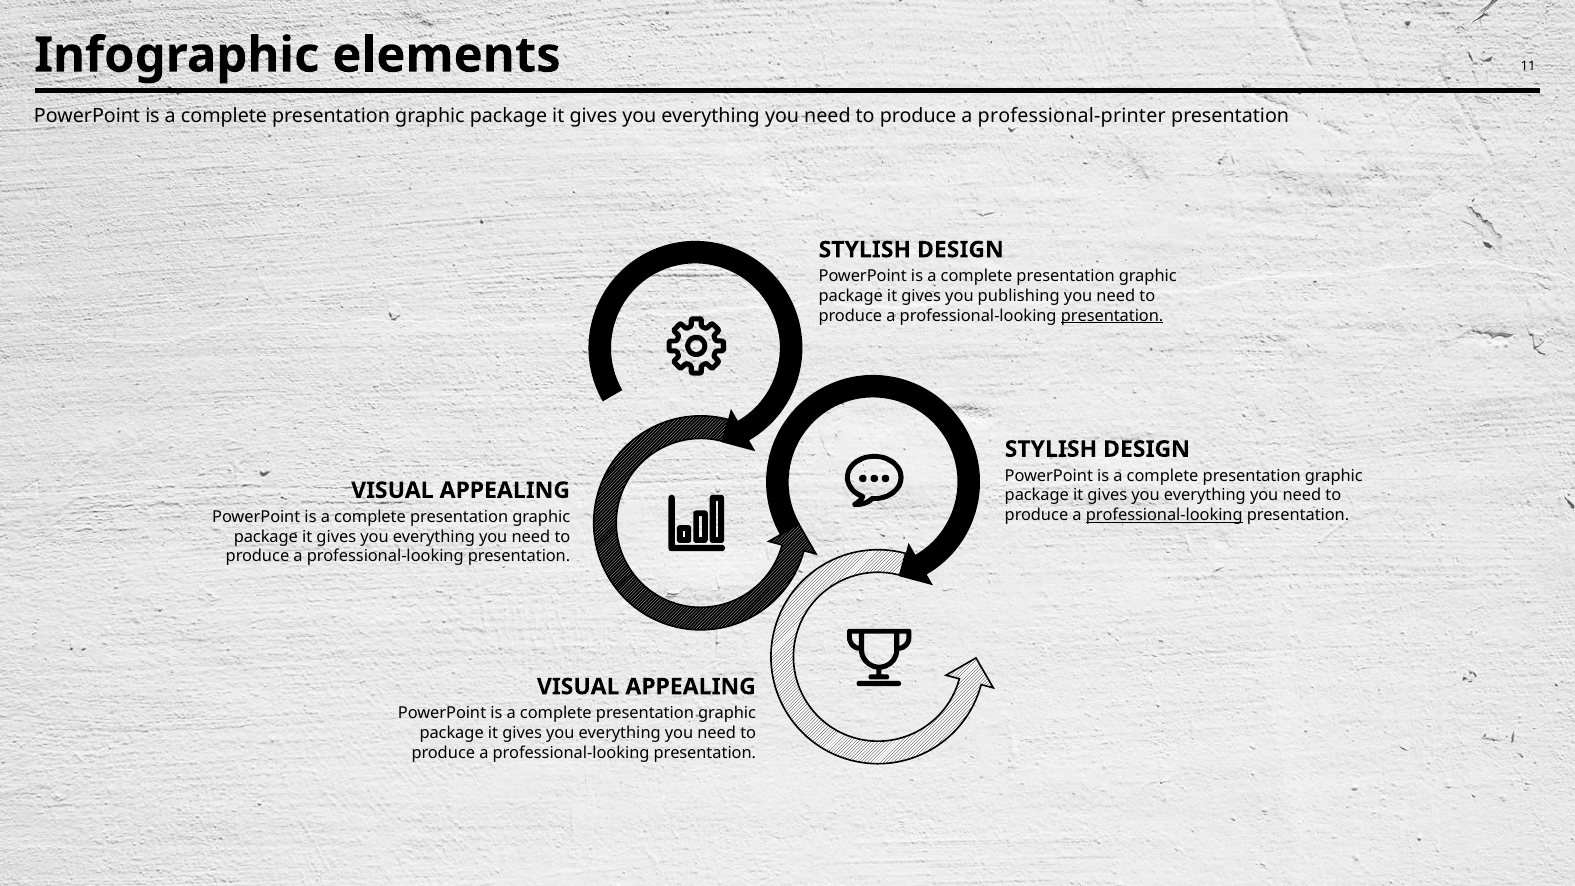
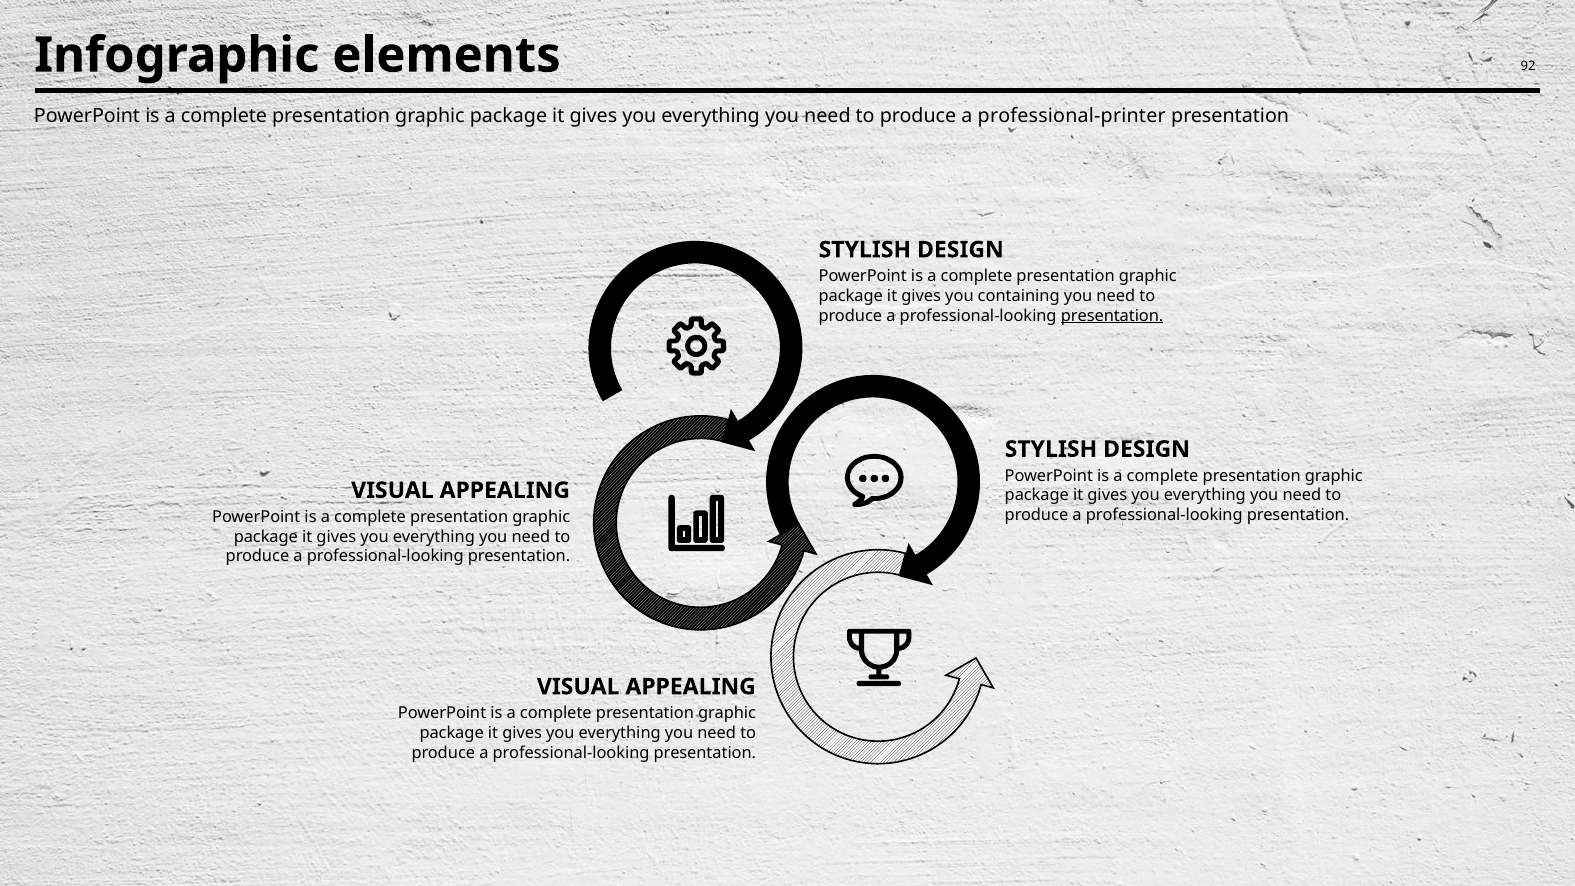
11: 11 -> 92
publishing: publishing -> containing
professional-looking at (1164, 515) underline: present -> none
